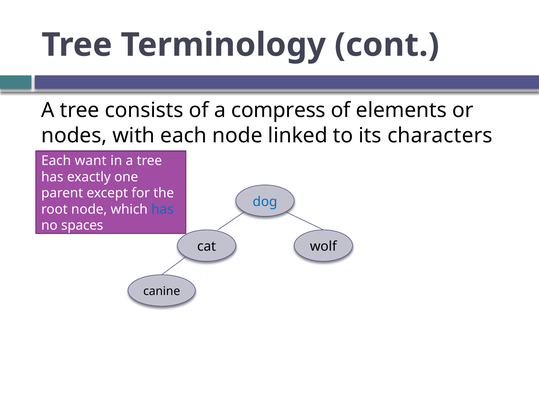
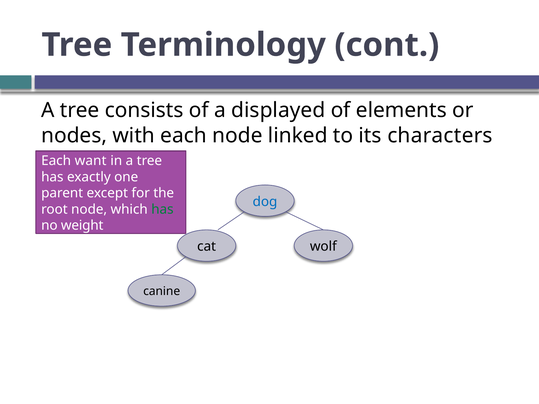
compress: compress -> displayed
has at (162, 209) colour: blue -> green
spaces: spaces -> weight
